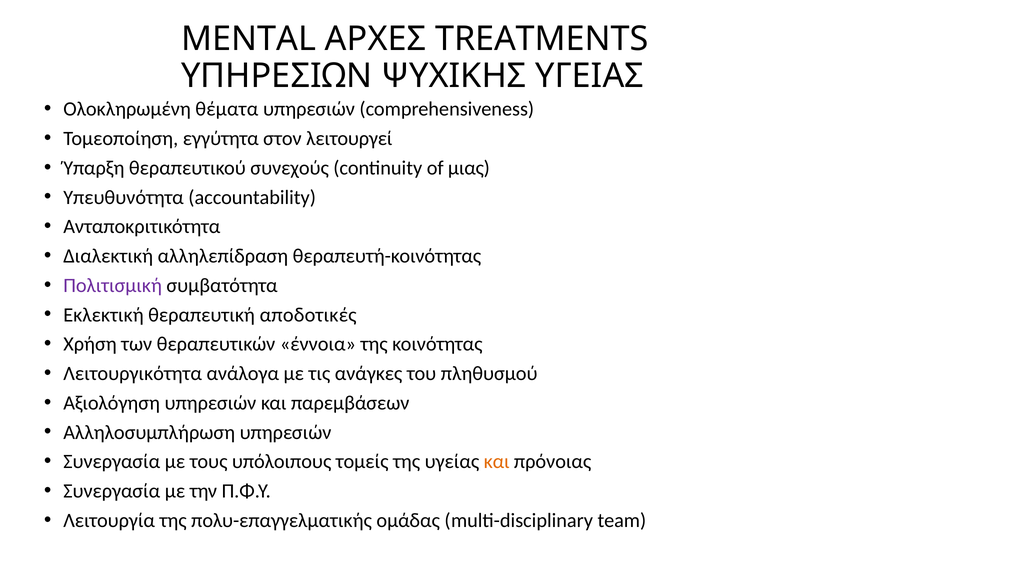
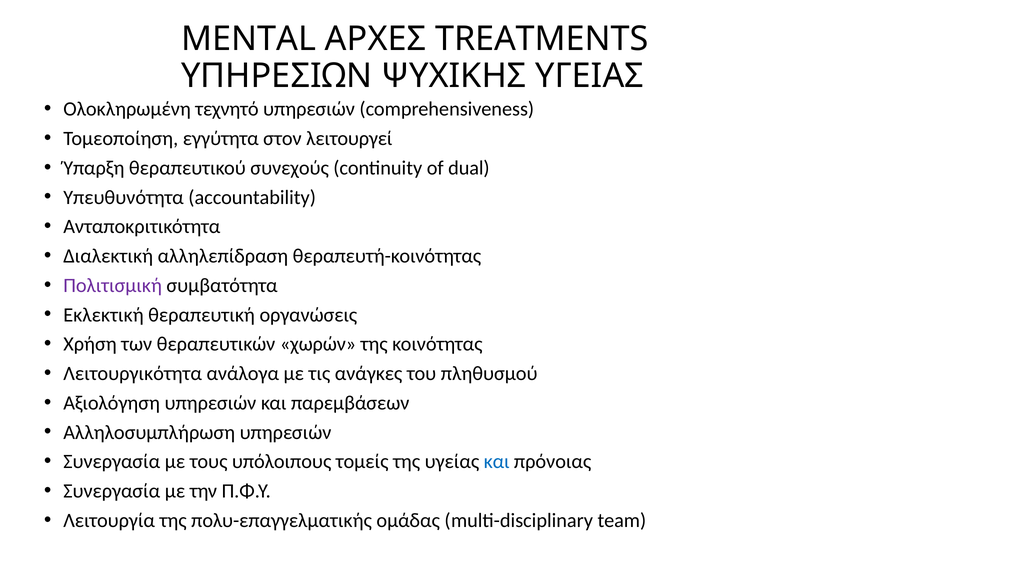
θέματα: θέματα -> τεχνητό
μιας: μιας -> dual
αποδοτικές: αποδοτικές -> οργανώσεις
έννοια: έννοια -> χωρών
και at (497, 461) colour: orange -> blue
